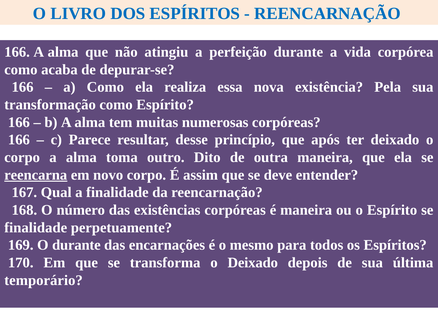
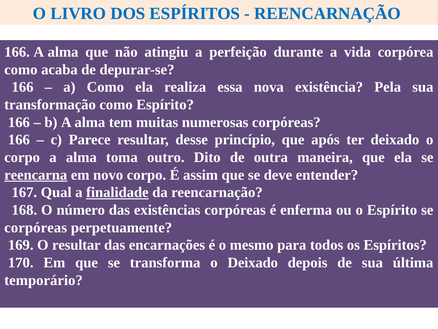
finalidade at (117, 192) underline: none -> present
é maneira: maneira -> enferma
finalidade at (36, 227): finalidade -> corpóreas
O durante: durante -> resultar
